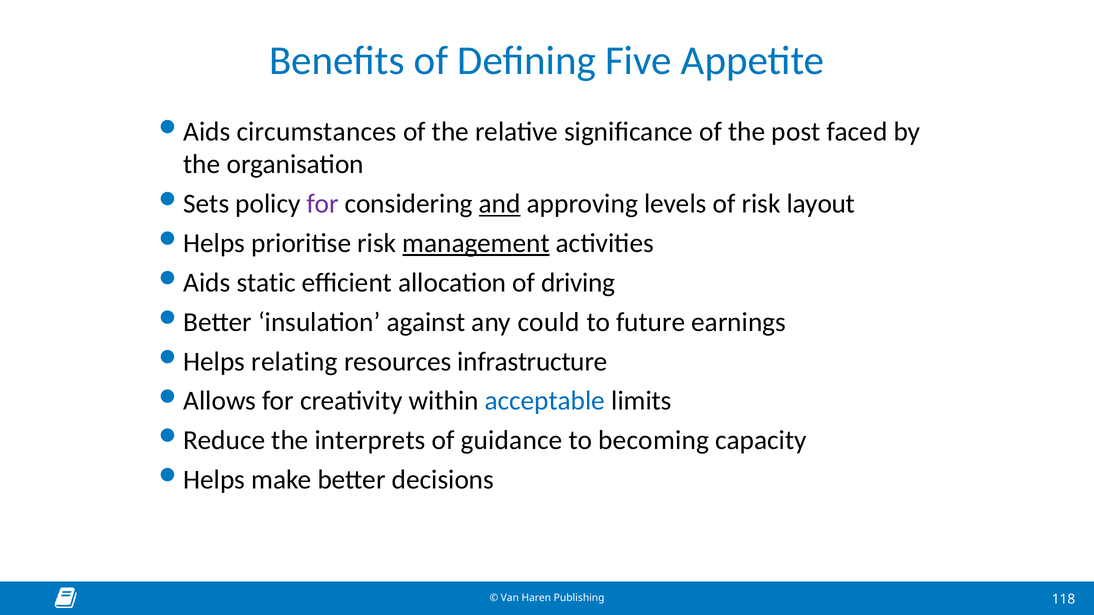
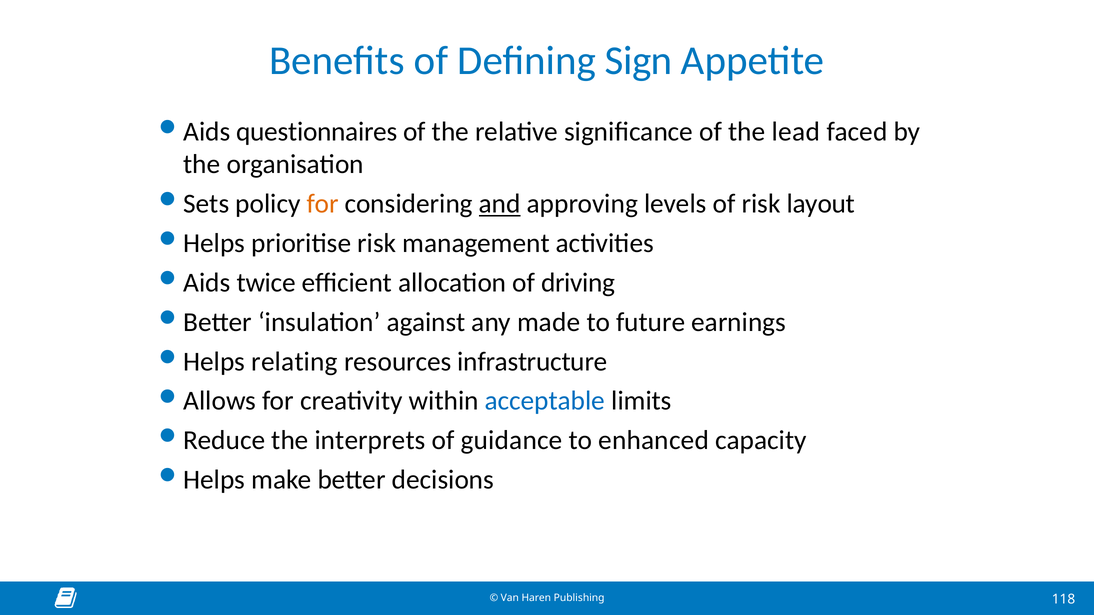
Five: Five -> Sign
circumstances: circumstances -> questionnaires
post: post -> lead
for at (323, 204) colour: purple -> orange
management underline: present -> none
static: static -> twice
could: could -> made
becoming: becoming -> enhanced
